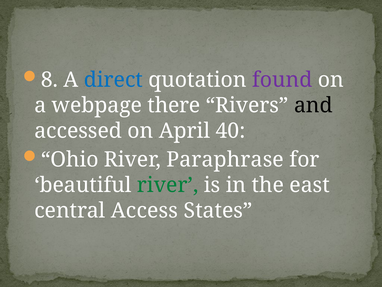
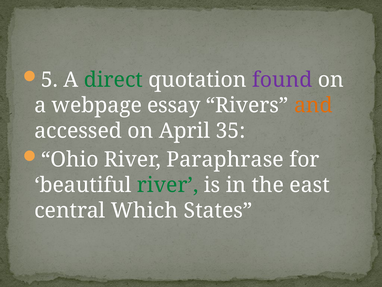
8: 8 -> 5
direct colour: blue -> green
there: there -> essay
and colour: black -> orange
40: 40 -> 35
Access: Access -> Which
